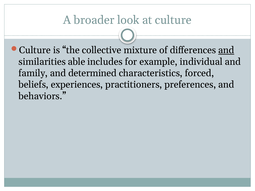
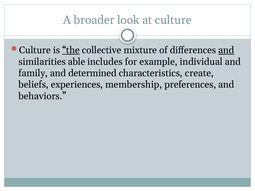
the underline: none -> present
forced: forced -> create
practitioners: practitioners -> membership
